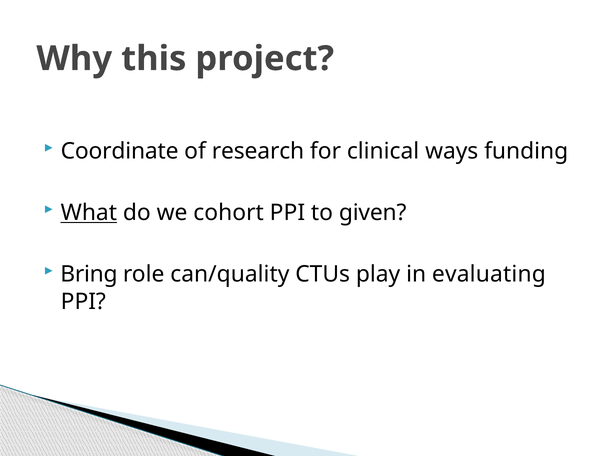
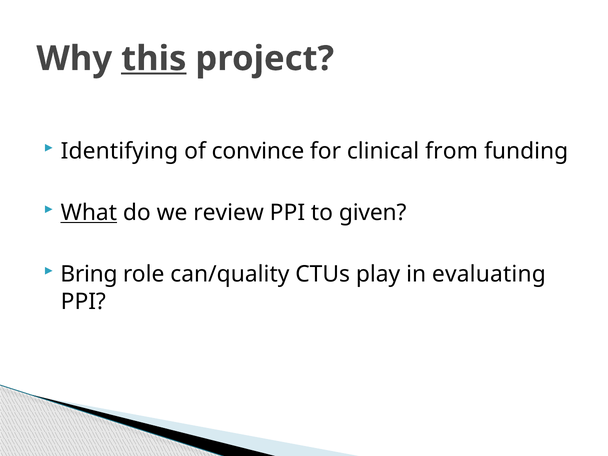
this underline: none -> present
Coordinate: Coordinate -> Identifying
research: research -> convince
ways: ways -> from
cohort: cohort -> review
